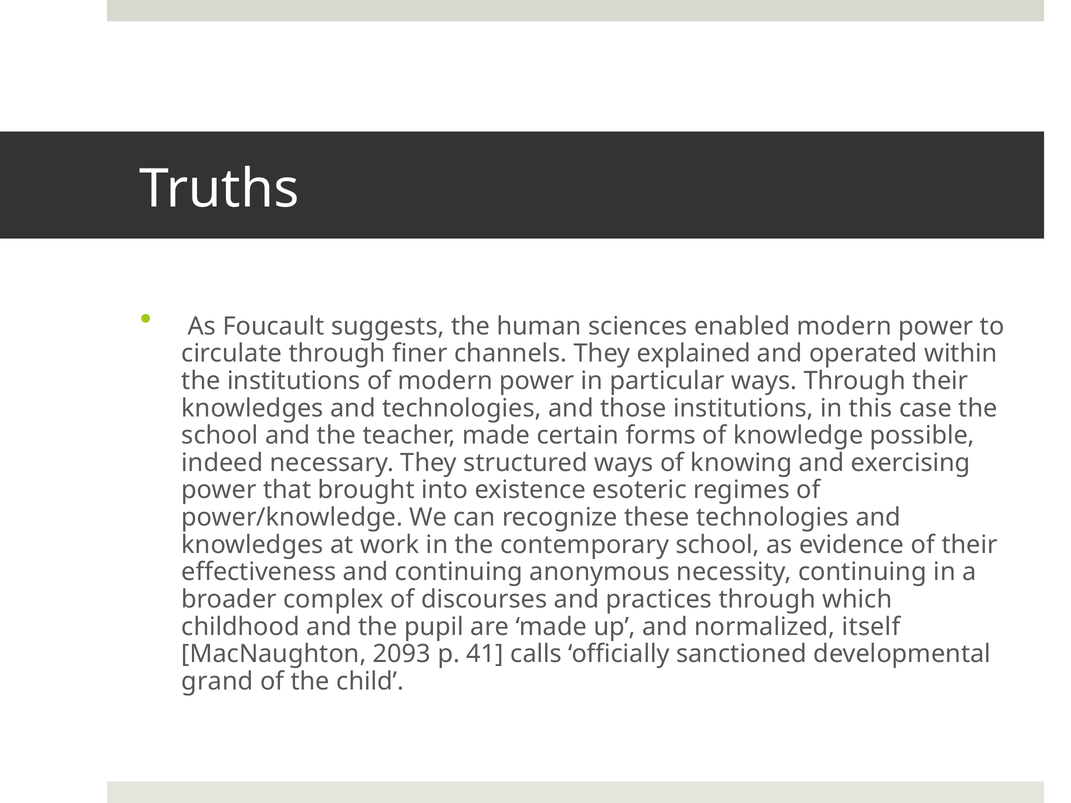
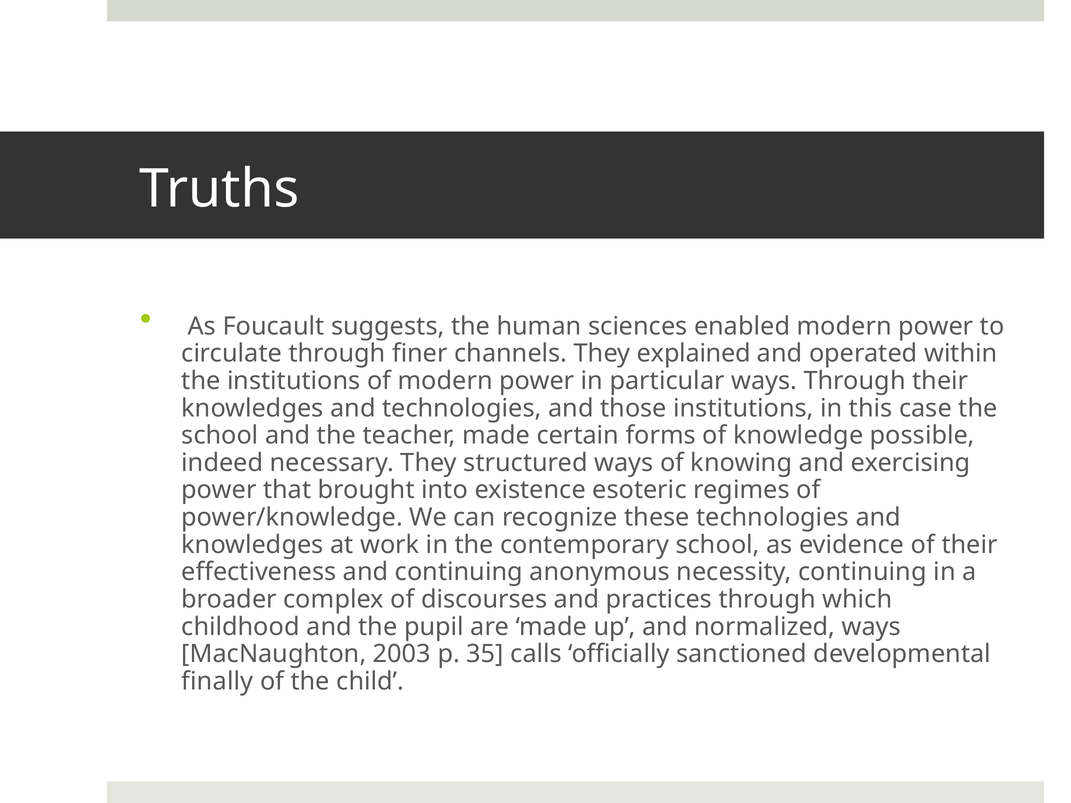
normalized itself: itself -> ways
2093: 2093 -> 2003
41: 41 -> 35
grand: grand -> finally
